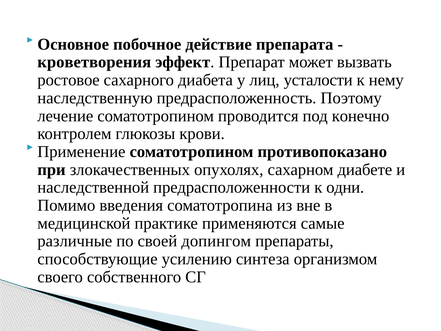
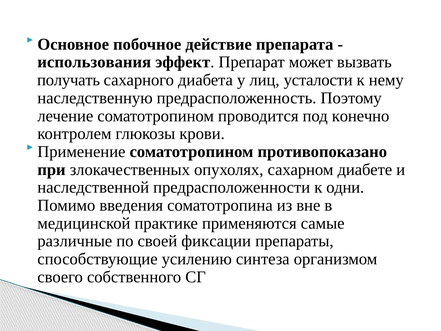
кроветворения: кроветворения -> использования
ростовое: ростовое -> получать
допингом: допингом -> фиксации
